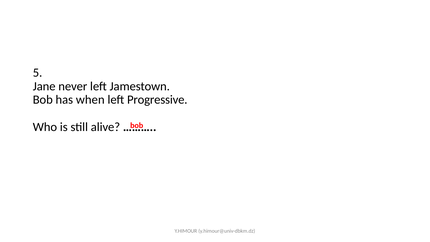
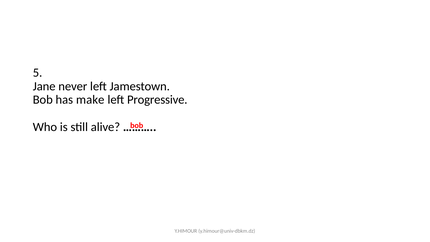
when: when -> make
